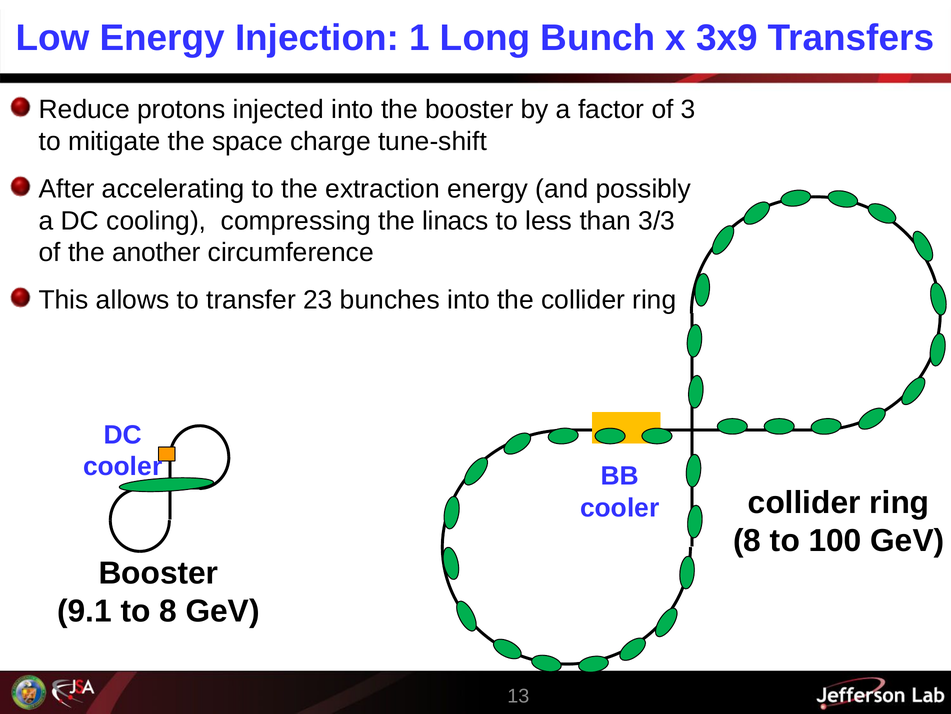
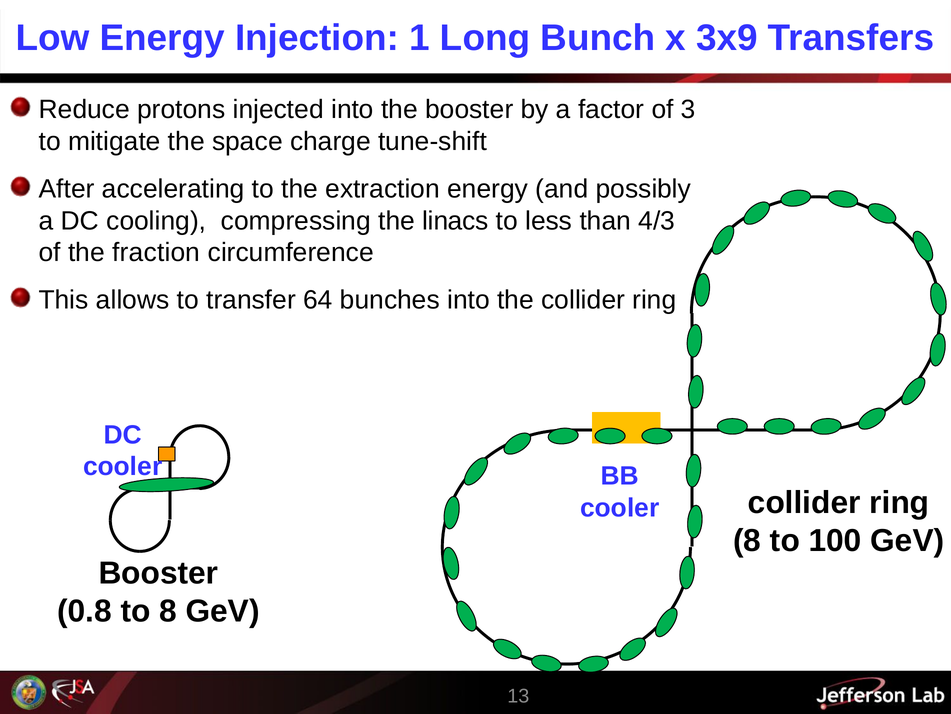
3/3: 3/3 -> 4/3
another: another -> fraction
23: 23 -> 64
9.1: 9.1 -> 0.8
